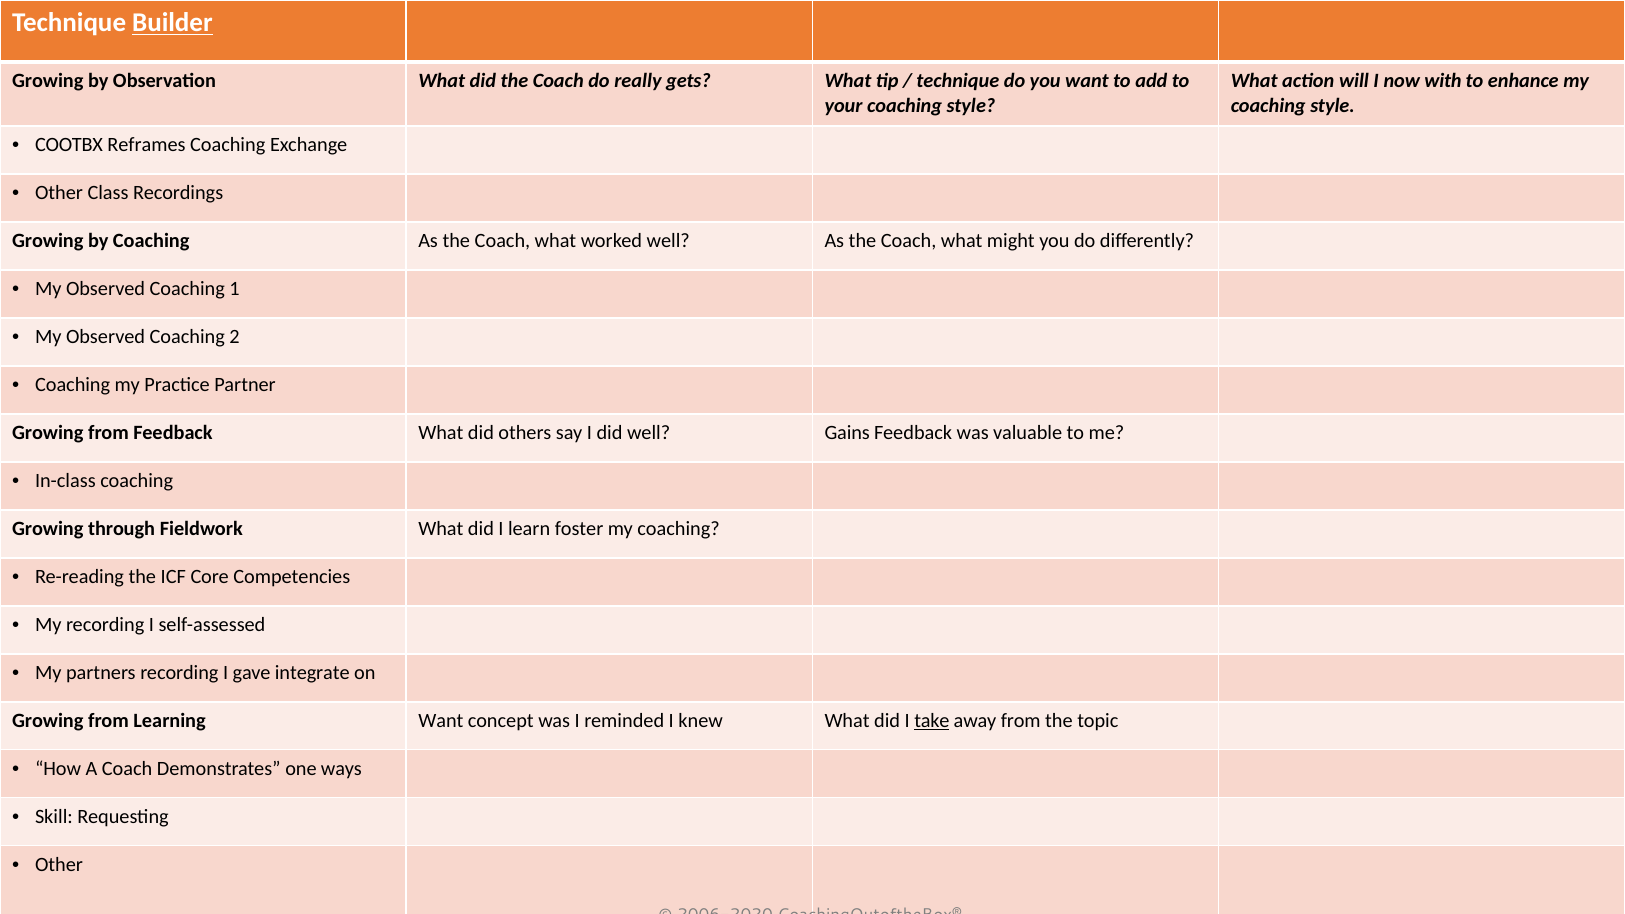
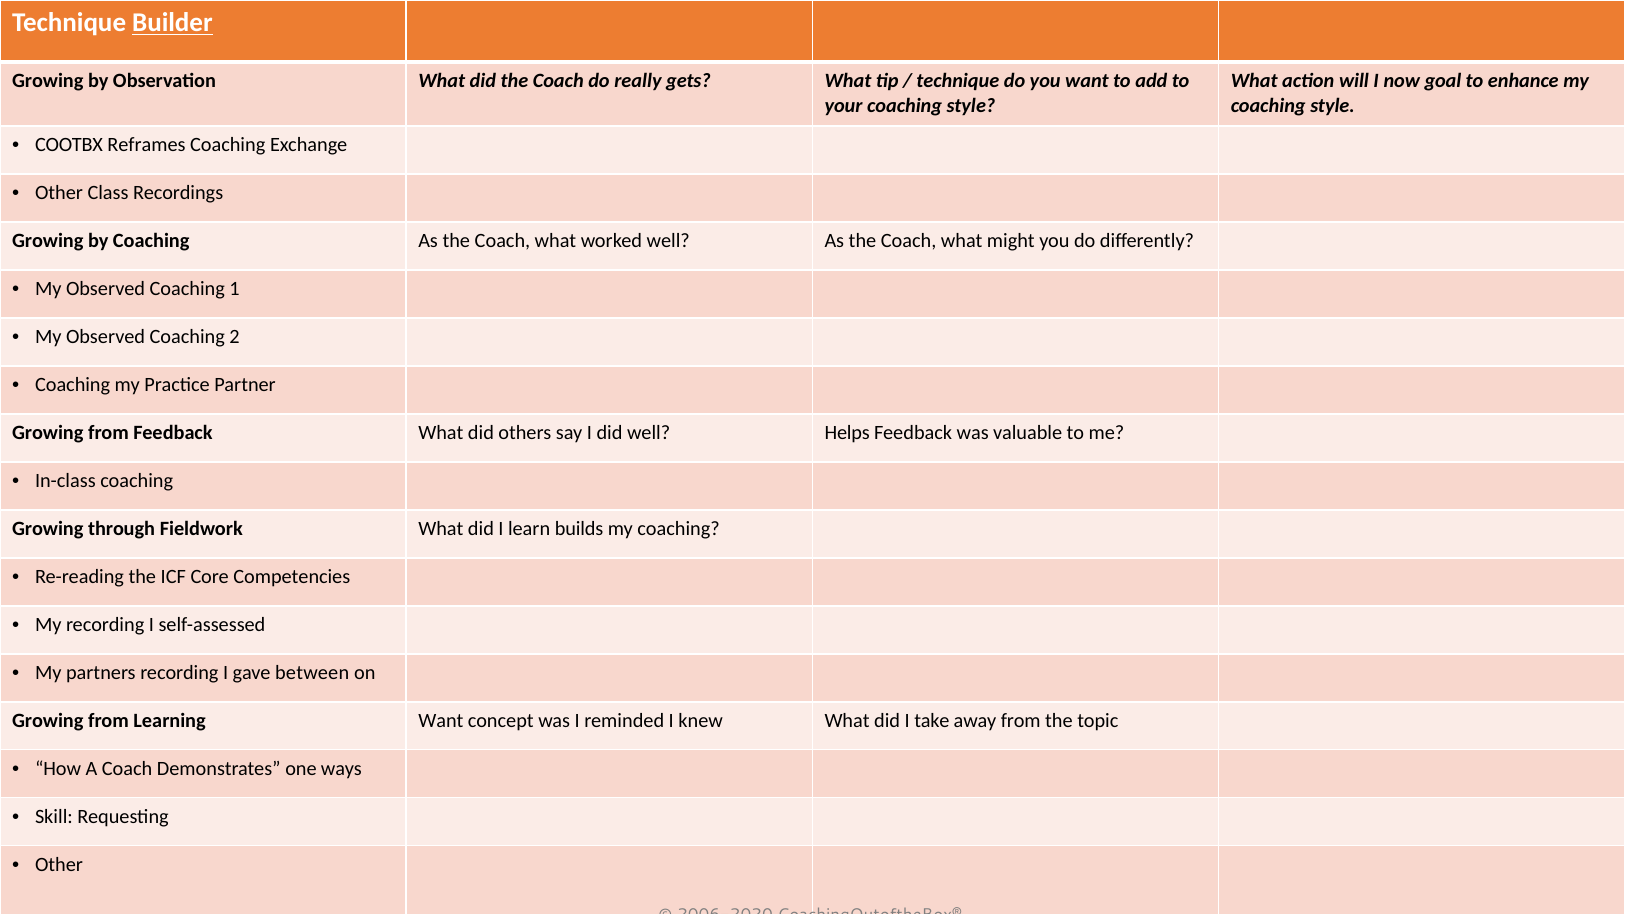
with: with -> goal
Gains: Gains -> Helps
foster: foster -> builds
integrate: integrate -> between
take underline: present -> none
